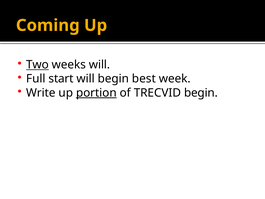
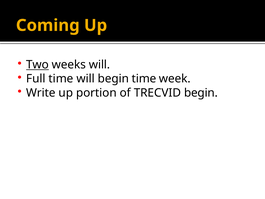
Full start: start -> time
begin best: best -> time
portion underline: present -> none
